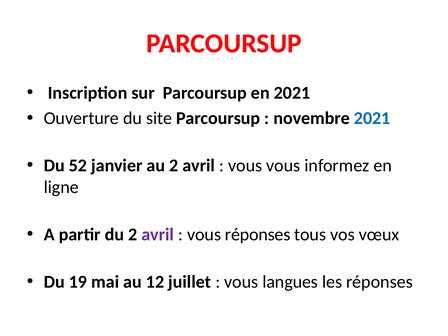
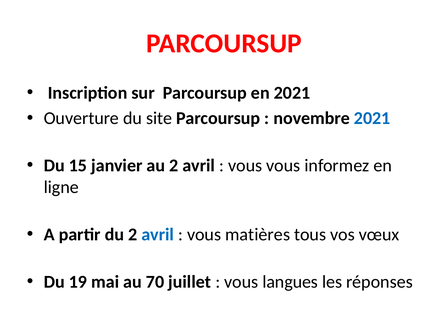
52: 52 -> 15
avril at (158, 235) colour: purple -> blue
vous réponses: réponses -> matières
12: 12 -> 70
